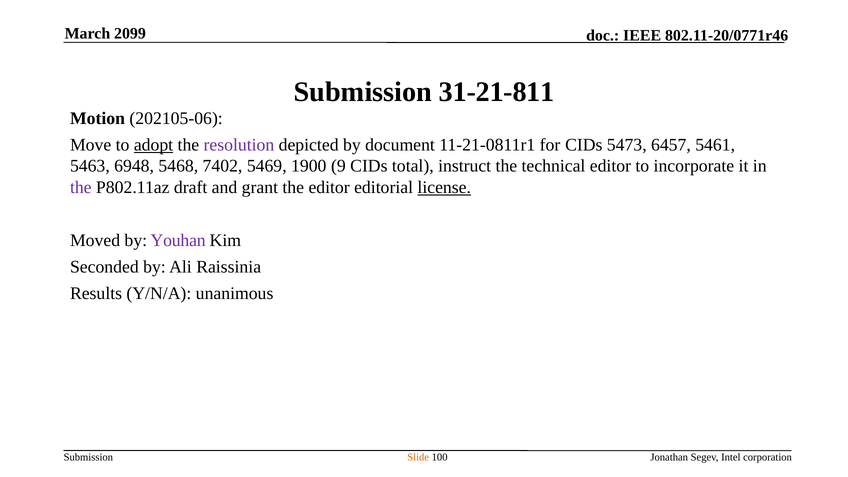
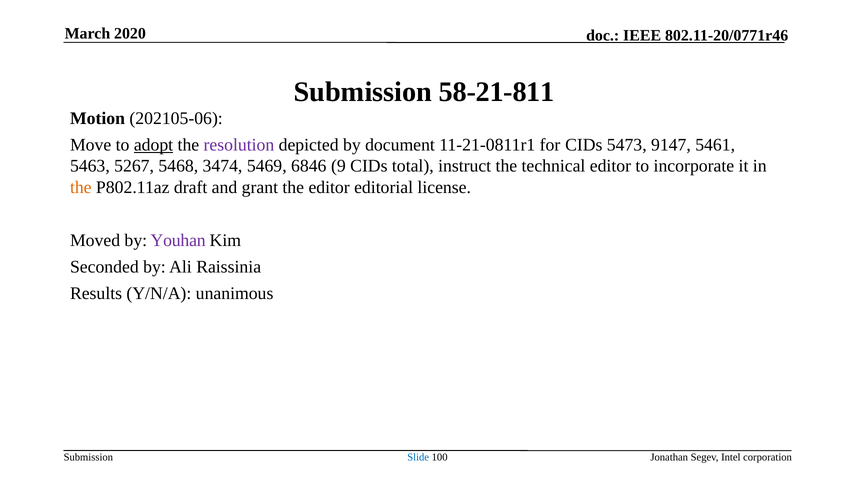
2099: 2099 -> 2020
31-21-811: 31-21-811 -> 58-21-811
6457: 6457 -> 9147
6948: 6948 -> 5267
7402: 7402 -> 3474
1900: 1900 -> 6846
the at (81, 187) colour: purple -> orange
license underline: present -> none
Slide colour: orange -> blue
